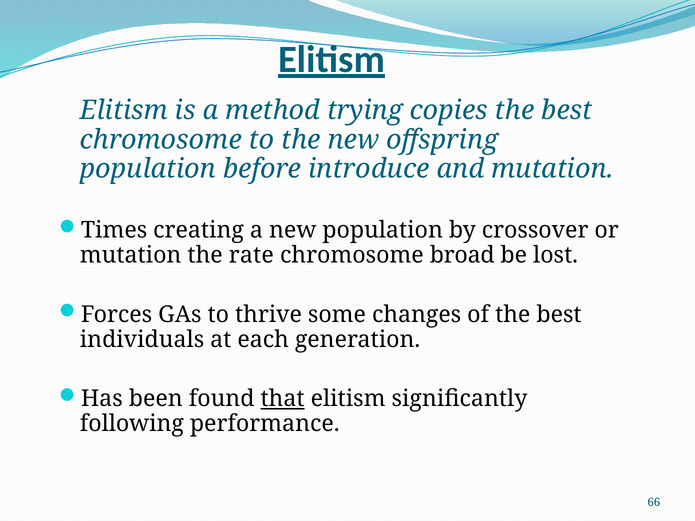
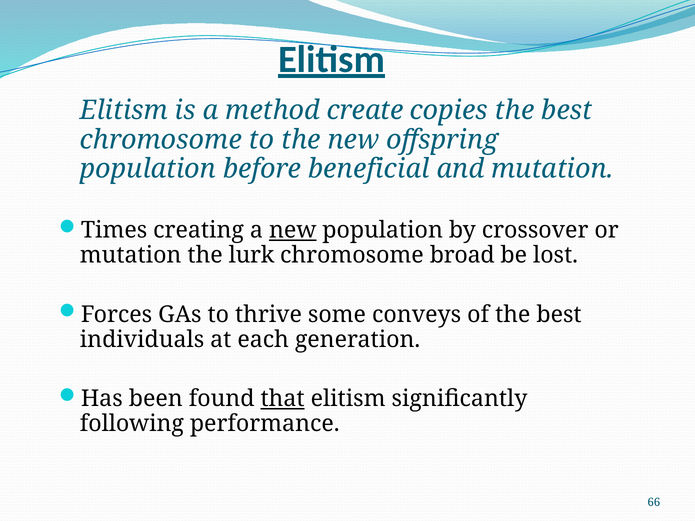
trying: trying -> create
introduce: introduce -> beneficial
new at (293, 230) underline: none -> present
rate: rate -> lurk
changes: changes -> conveys
